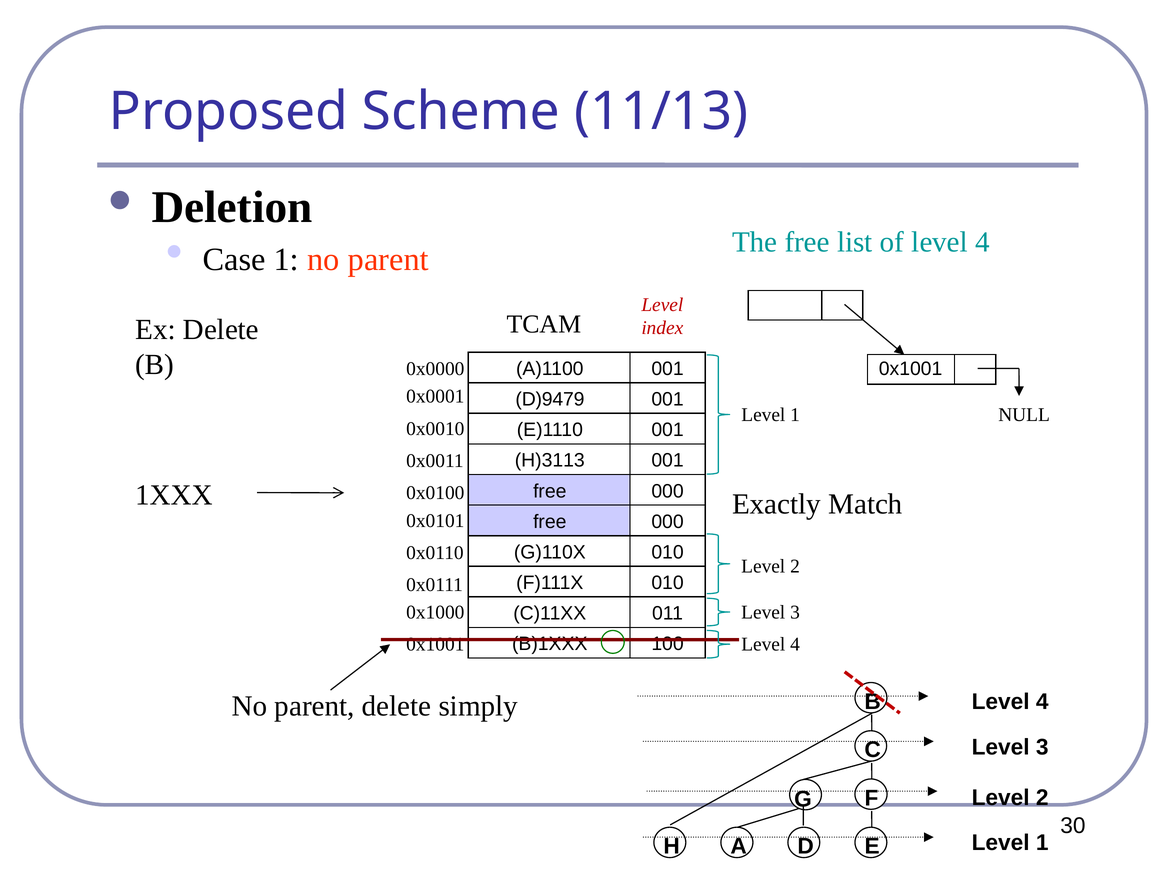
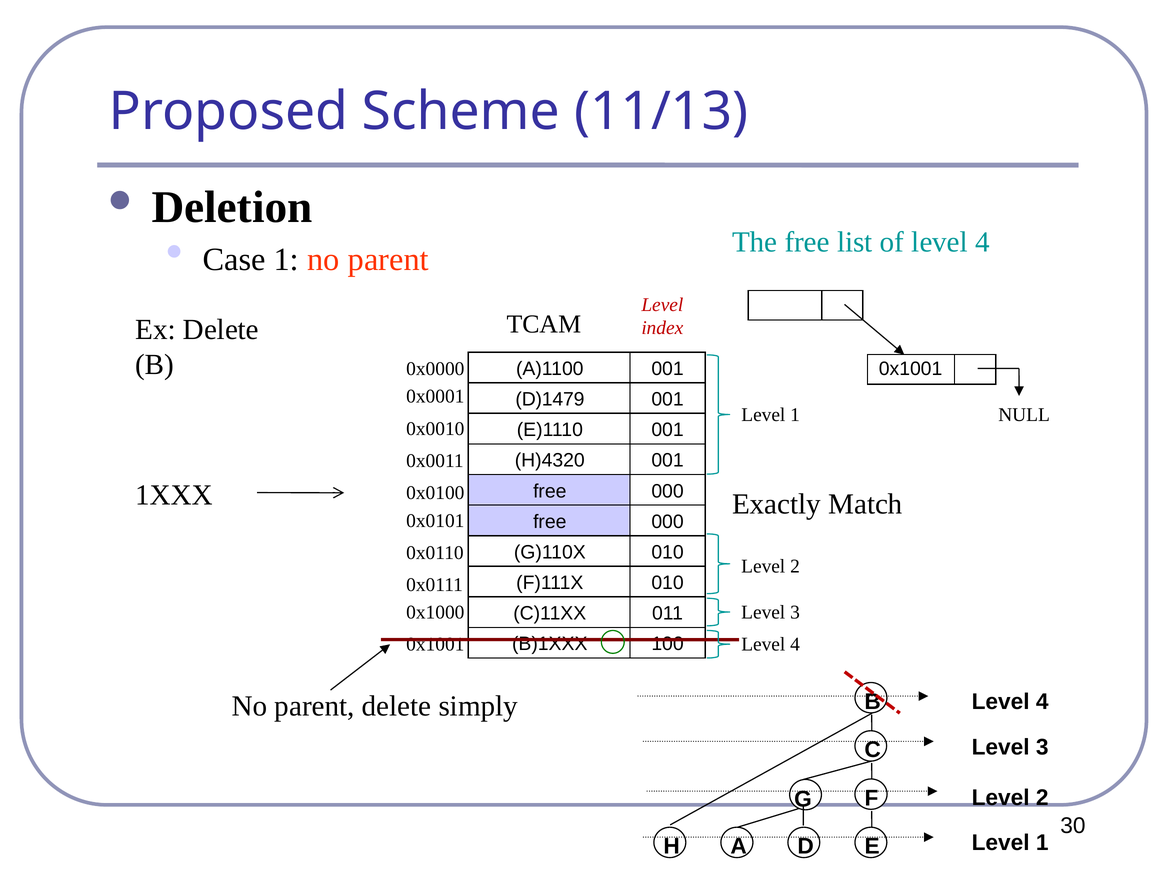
D)9479: D)9479 -> D)1479
H)3113: H)3113 -> H)4320
